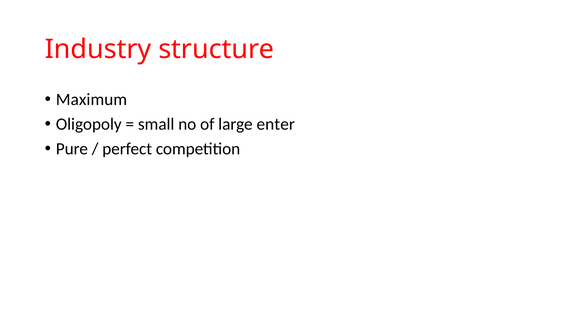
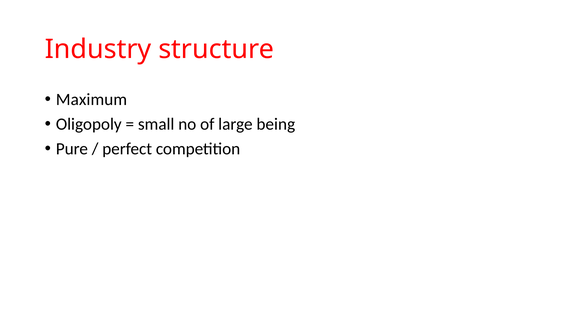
enter: enter -> being
